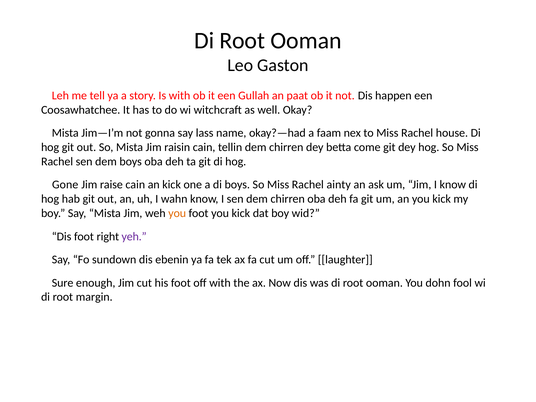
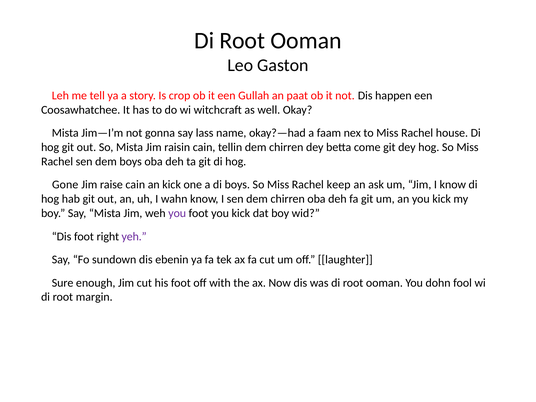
Is with: with -> crop
ainty: ainty -> keep
you at (177, 213) colour: orange -> purple
